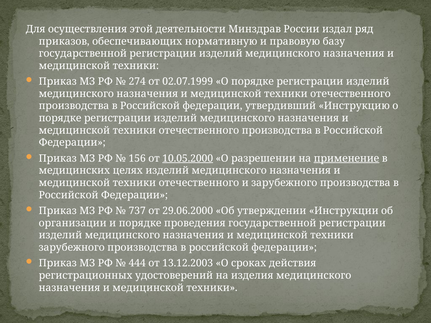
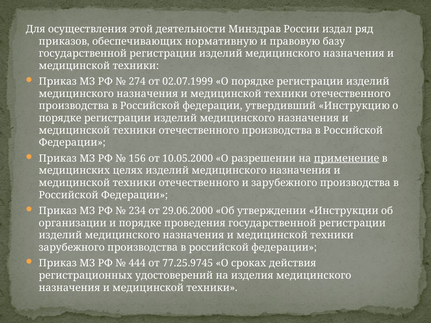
10.05.2000 underline: present -> none
737: 737 -> 234
13.12.2003: 13.12.2003 -> 77.25.9745
